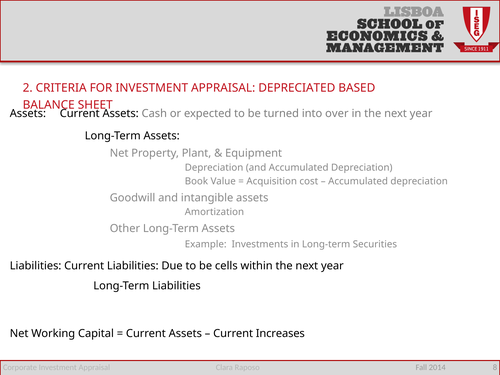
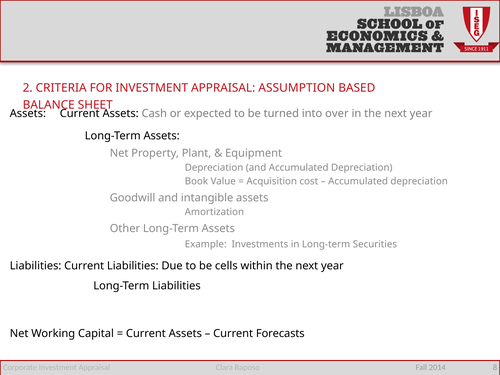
DEPRECIATED: DEPRECIATED -> ASSUMPTION
Increases: Increases -> Forecasts
